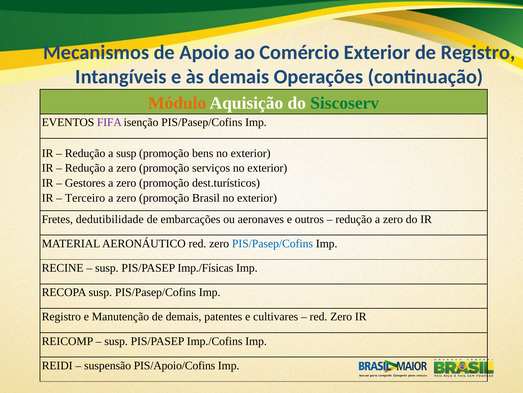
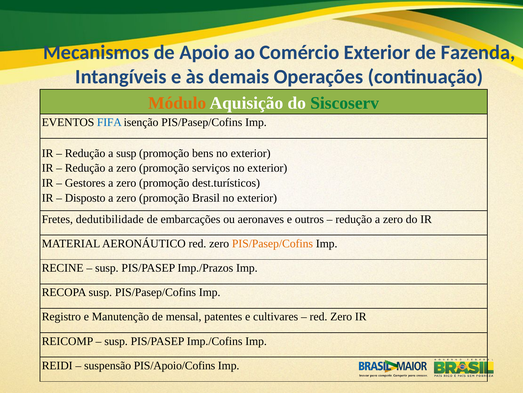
de Registro: Registro -> Fazenda
FIFA colour: purple -> blue
Terceiro: Terceiro -> Disposto
PIS/Pasep/Cofins at (272, 243) colour: blue -> orange
Imp./Físicas: Imp./Físicas -> Imp./Prazos
de demais: demais -> mensal
